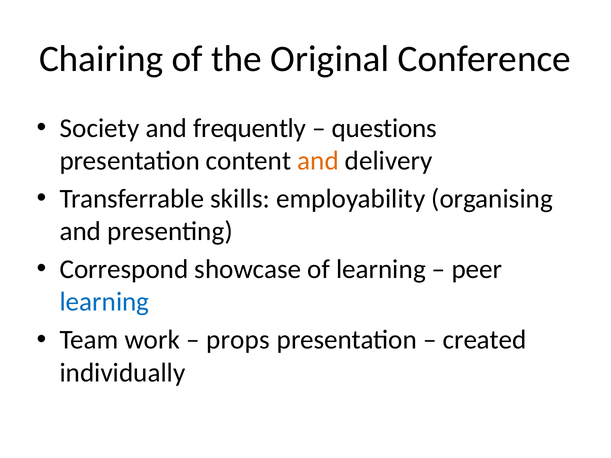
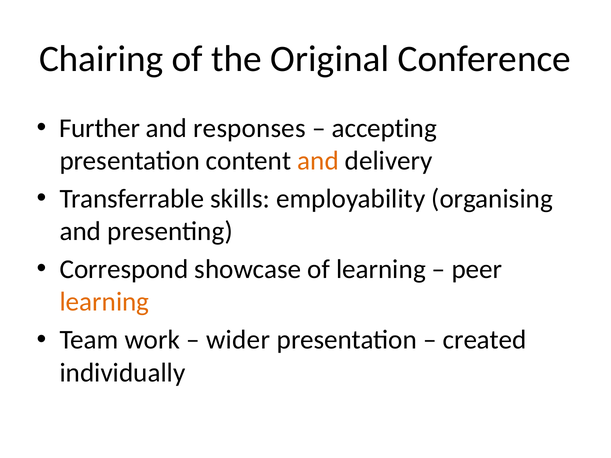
Society: Society -> Further
frequently: frequently -> responses
questions: questions -> accepting
learning at (104, 302) colour: blue -> orange
props: props -> wider
